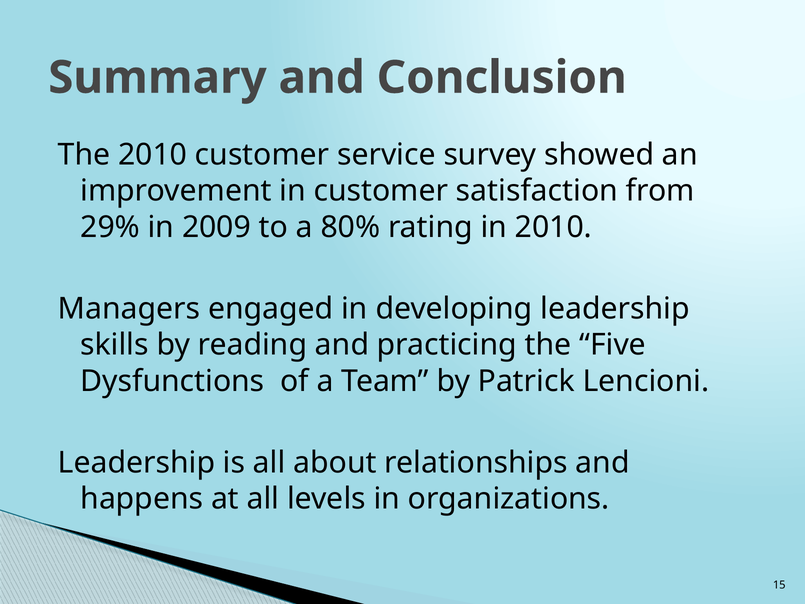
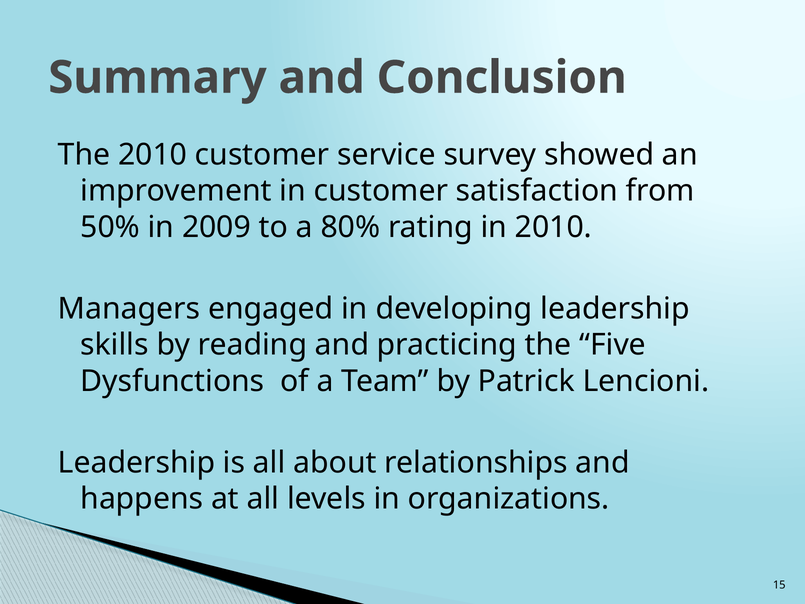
29%: 29% -> 50%
